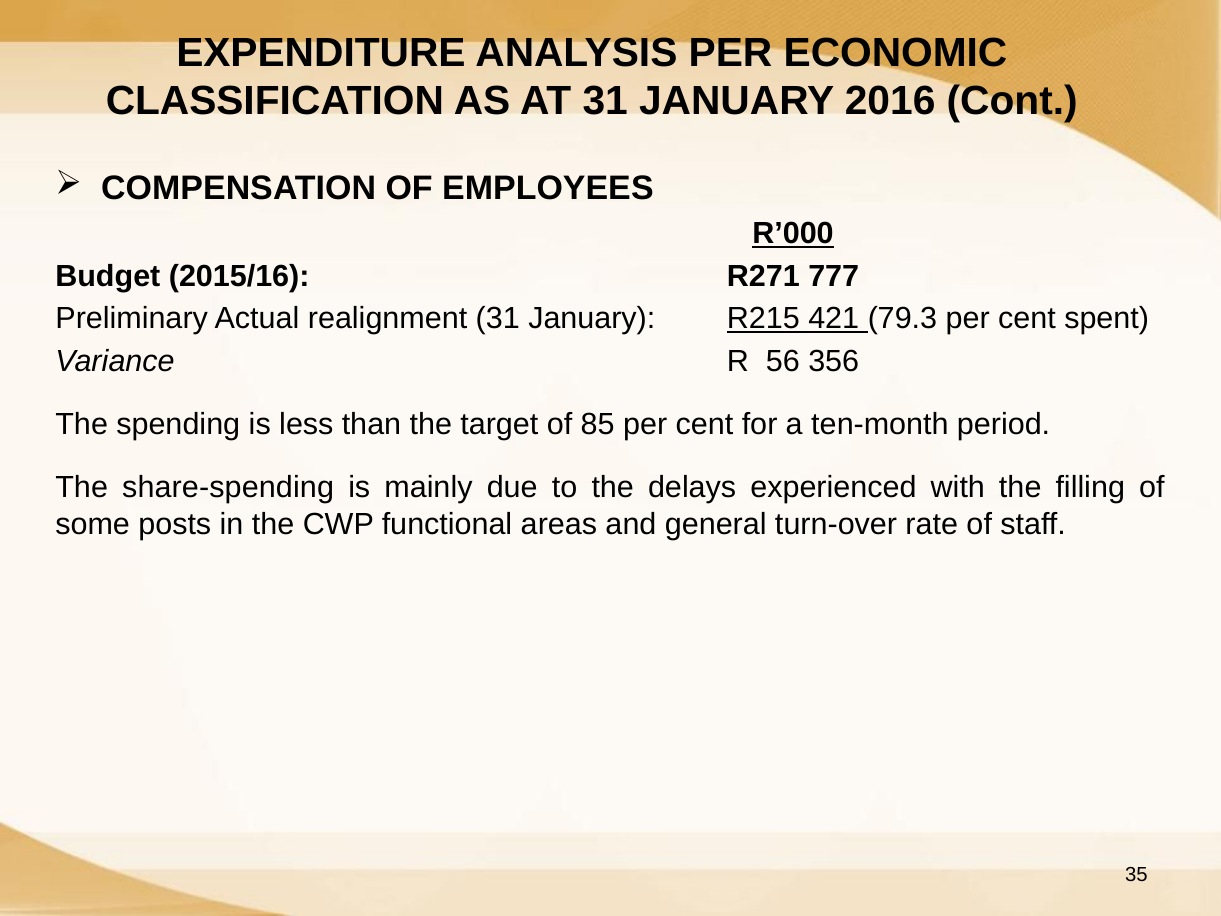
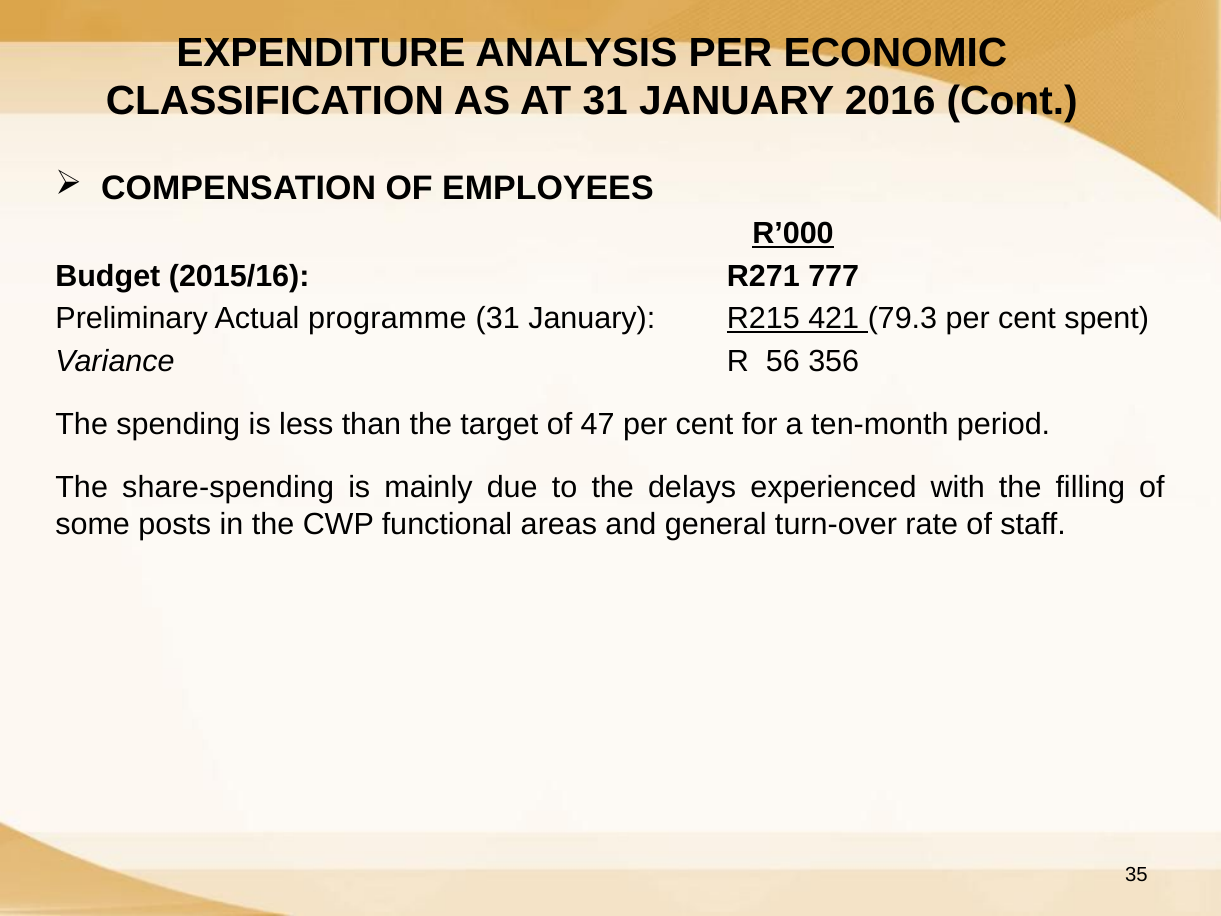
realignment: realignment -> programme
85: 85 -> 47
